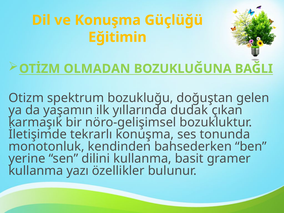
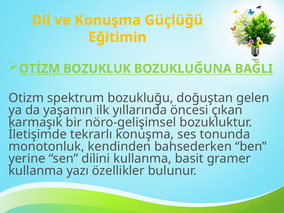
OLMADAN: OLMADAN -> BOZUKLUK
dudak: dudak -> öncesi
